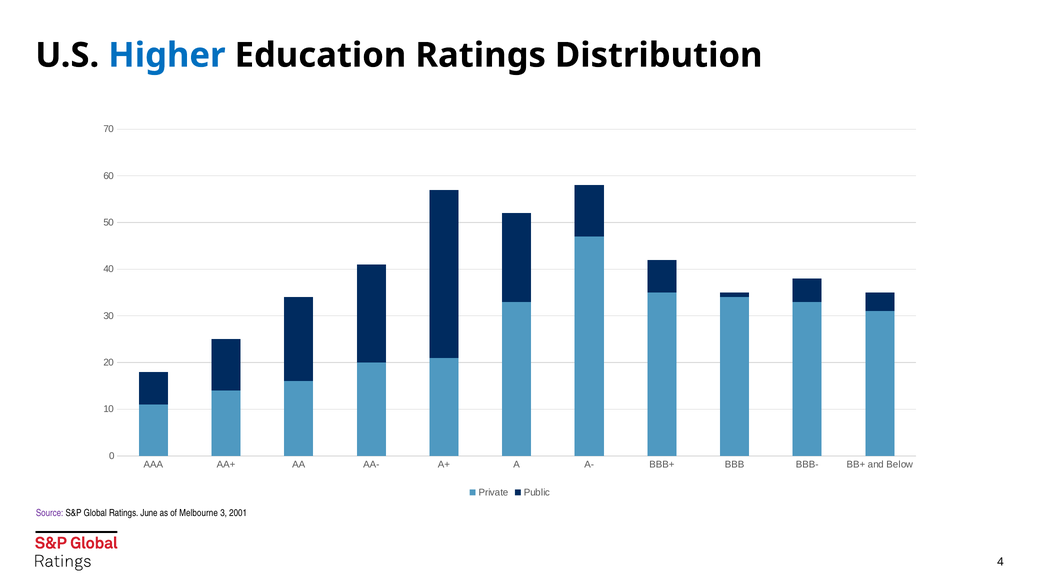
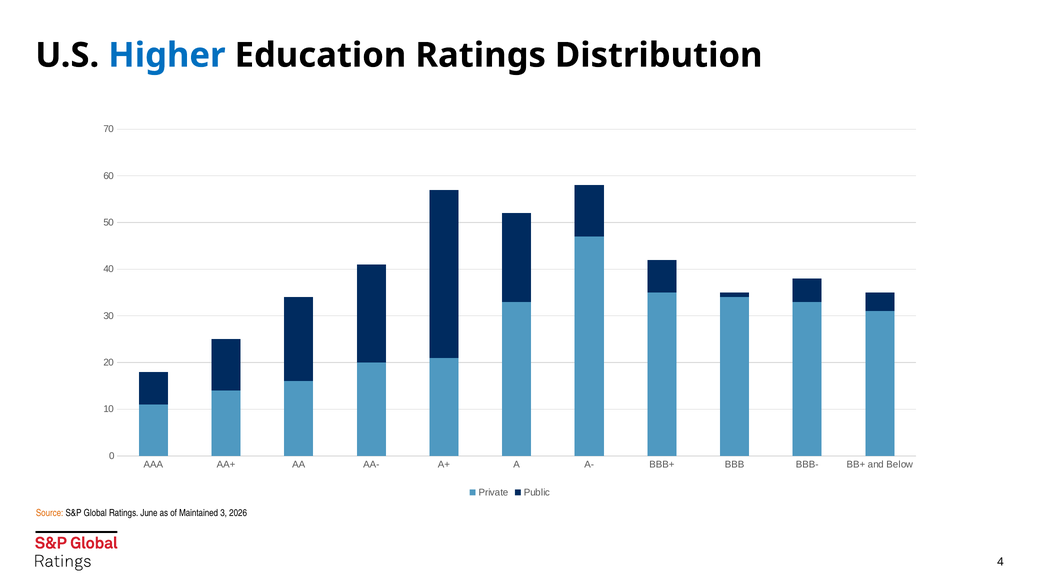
Source colour: purple -> orange
Melbourne: Melbourne -> Maintained
2001: 2001 -> 2026
